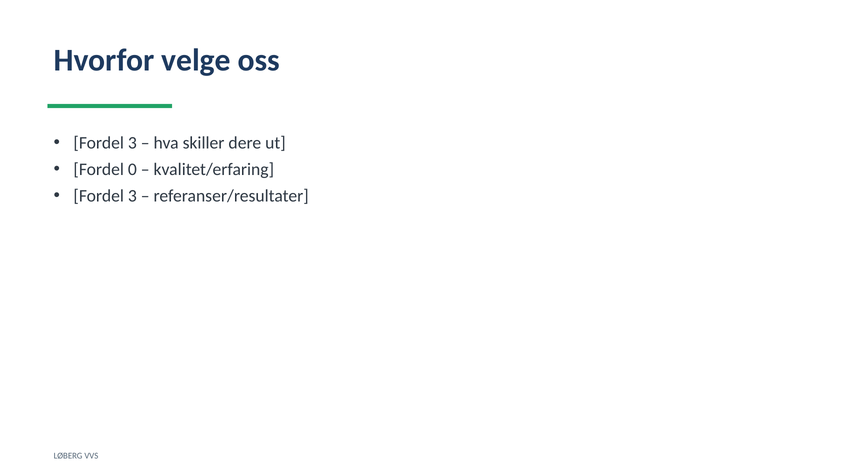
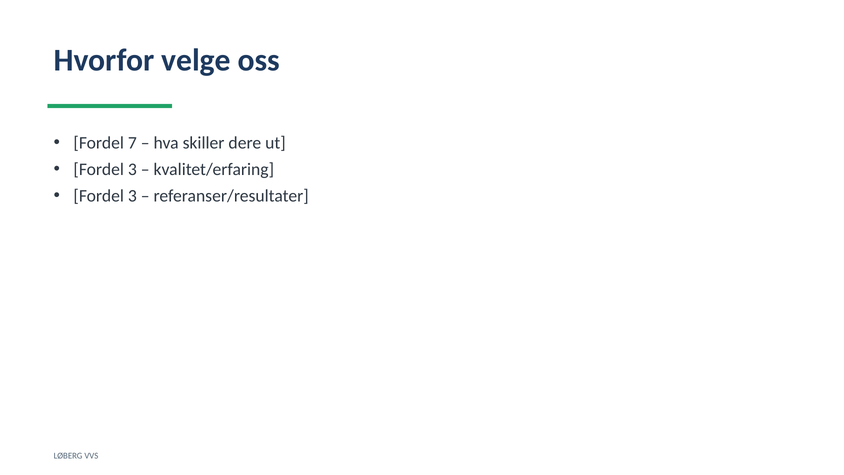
3 at (132, 143): 3 -> 7
0 at (132, 169): 0 -> 3
